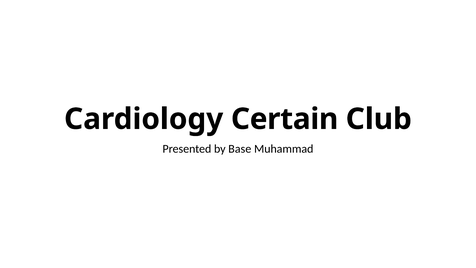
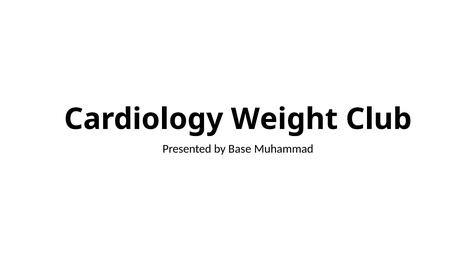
Certain: Certain -> Weight
